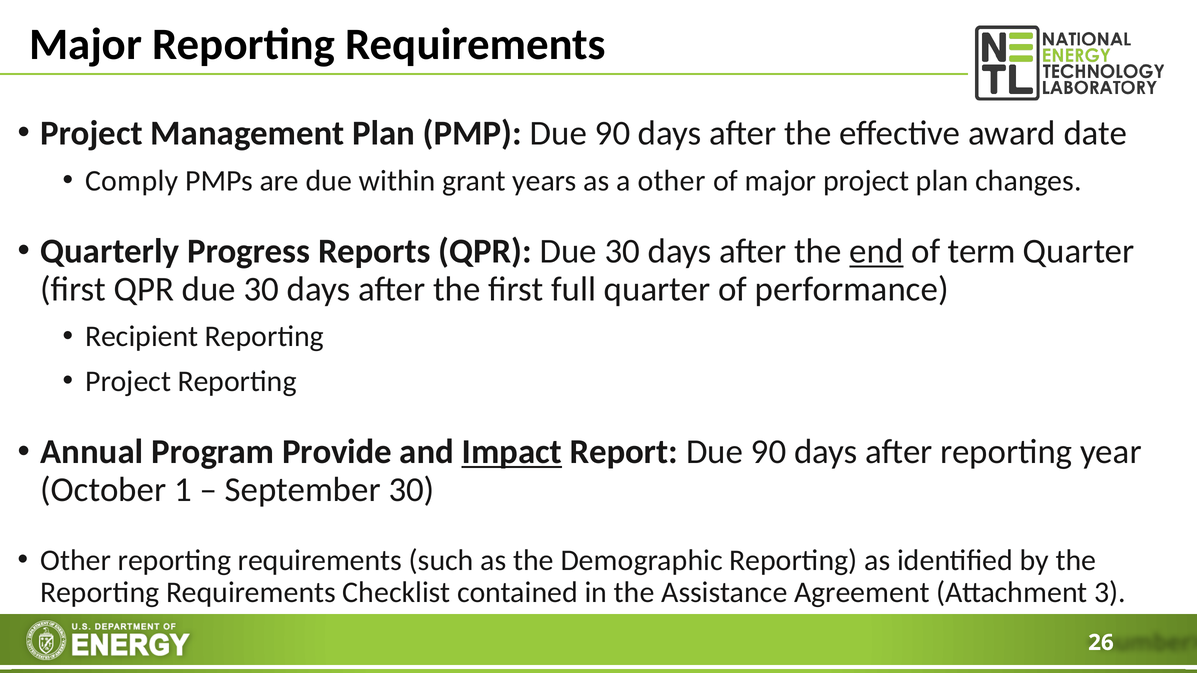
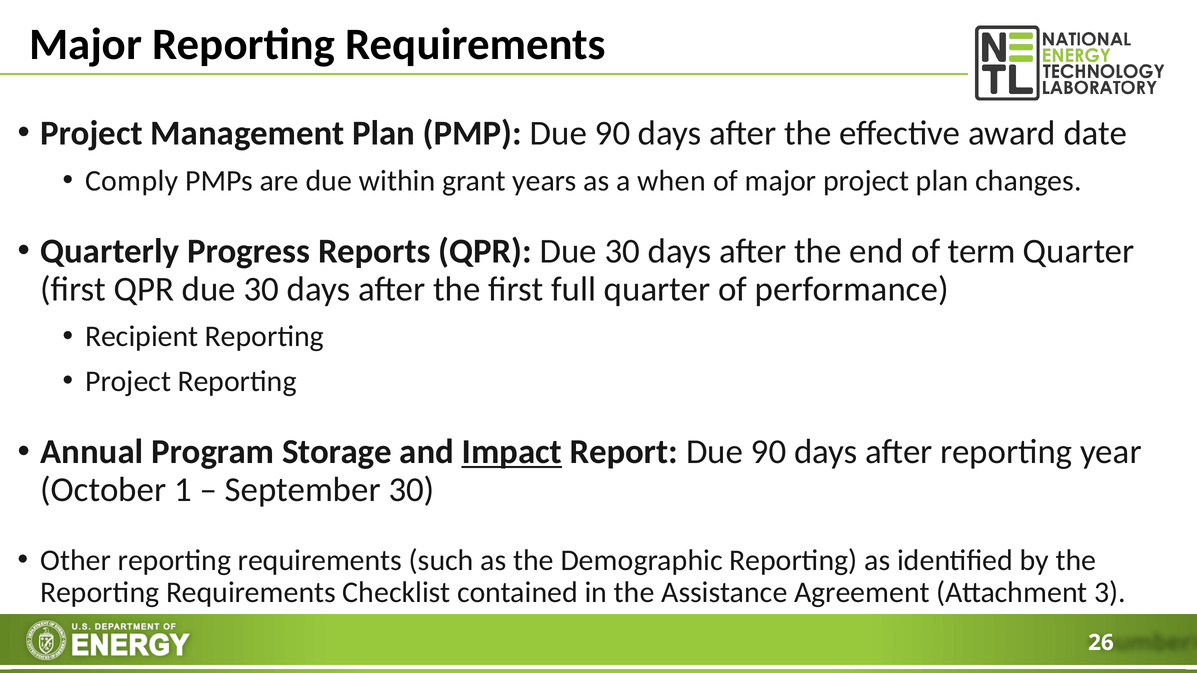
a other: other -> when
end underline: present -> none
Provide: Provide -> Storage
